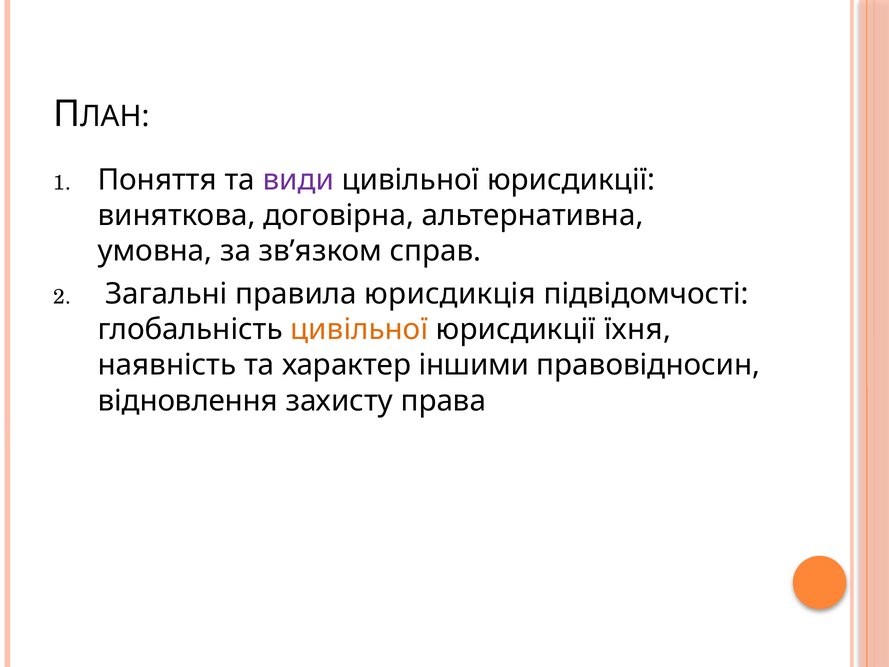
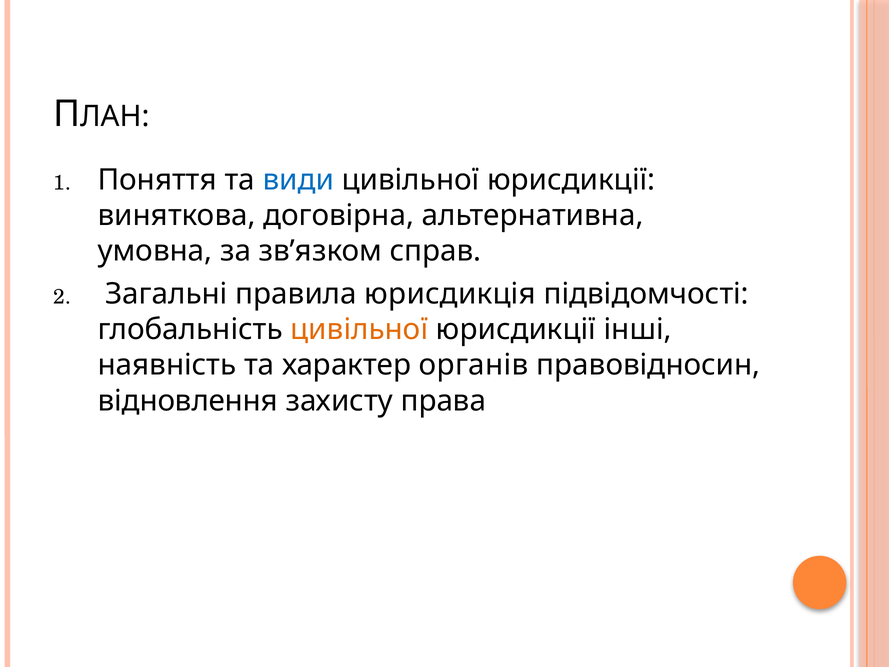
види colour: purple -> blue
їхня: їхня -> інші
іншими: іншими -> органів
